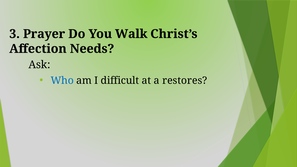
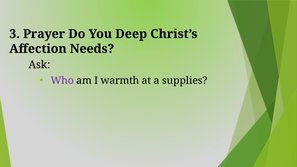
Walk: Walk -> Deep
Who colour: blue -> purple
difficult: difficult -> warmth
restores: restores -> supplies
